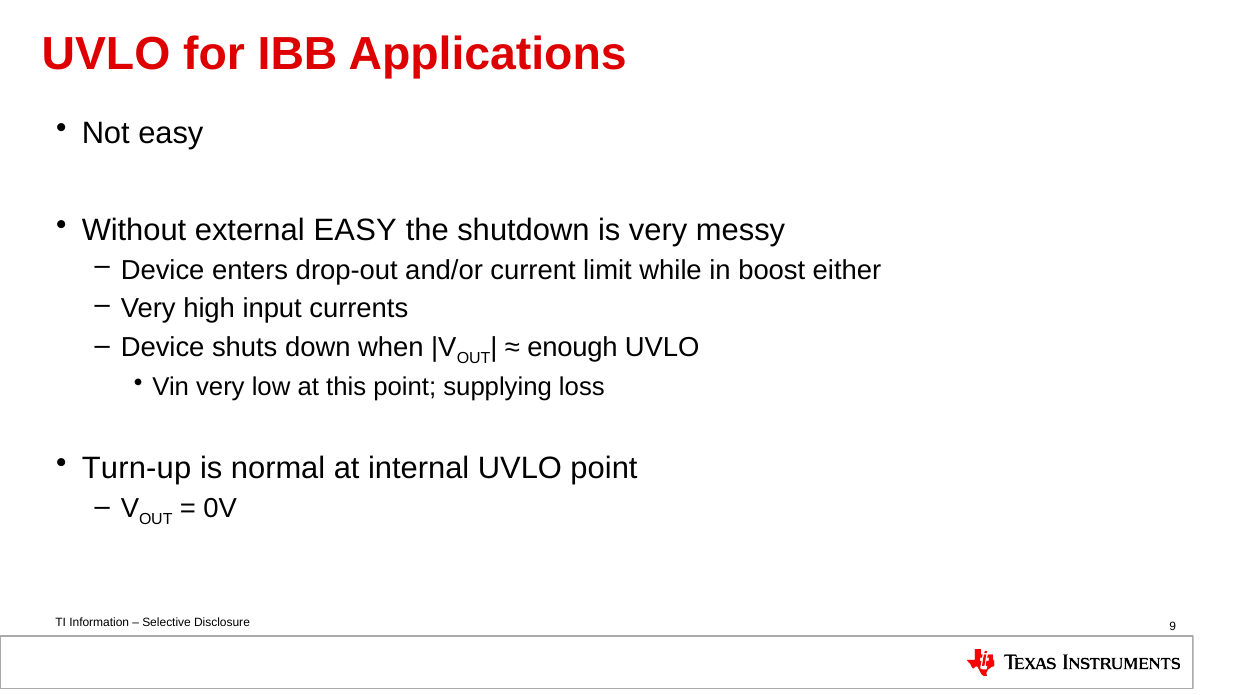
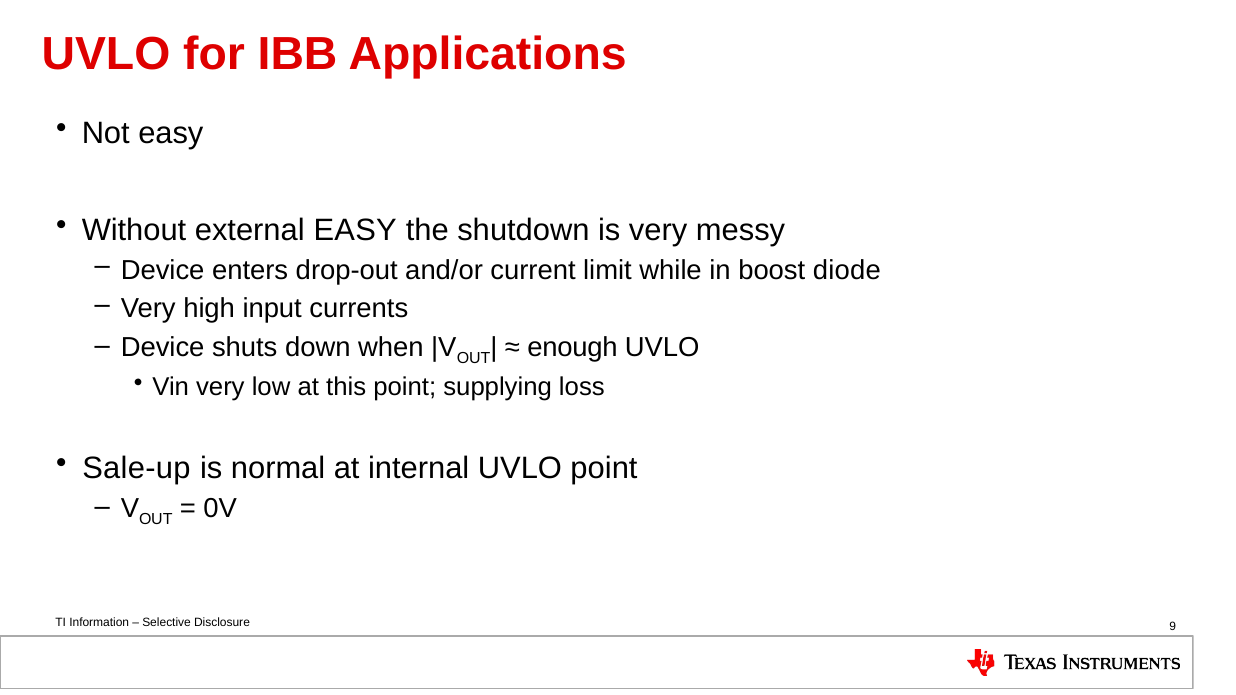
either: either -> diode
Turn-up: Turn-up -> Sale-up
